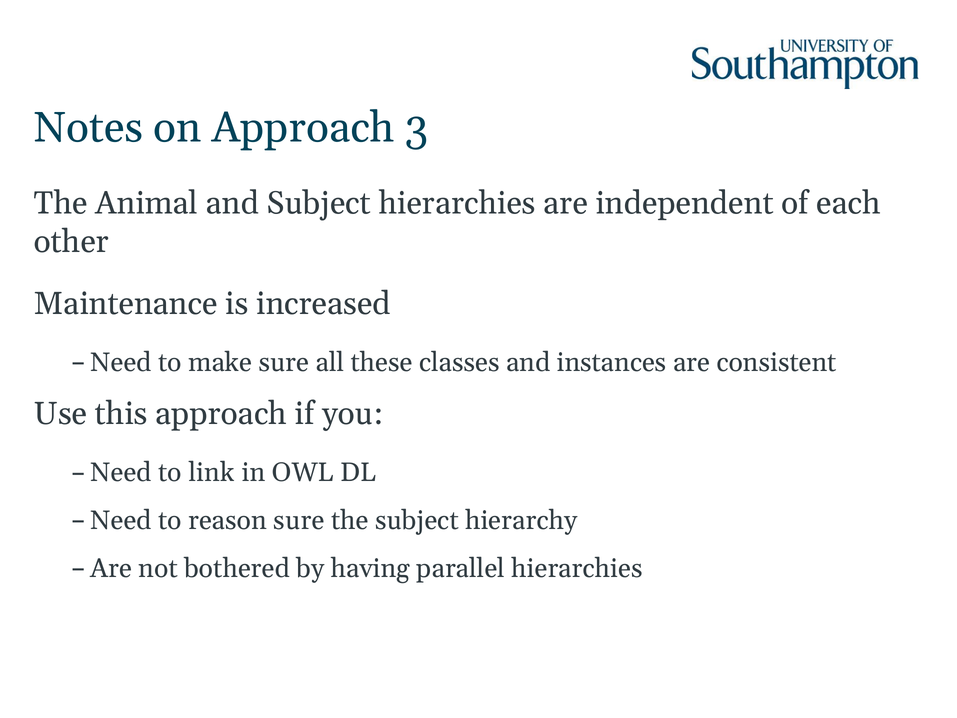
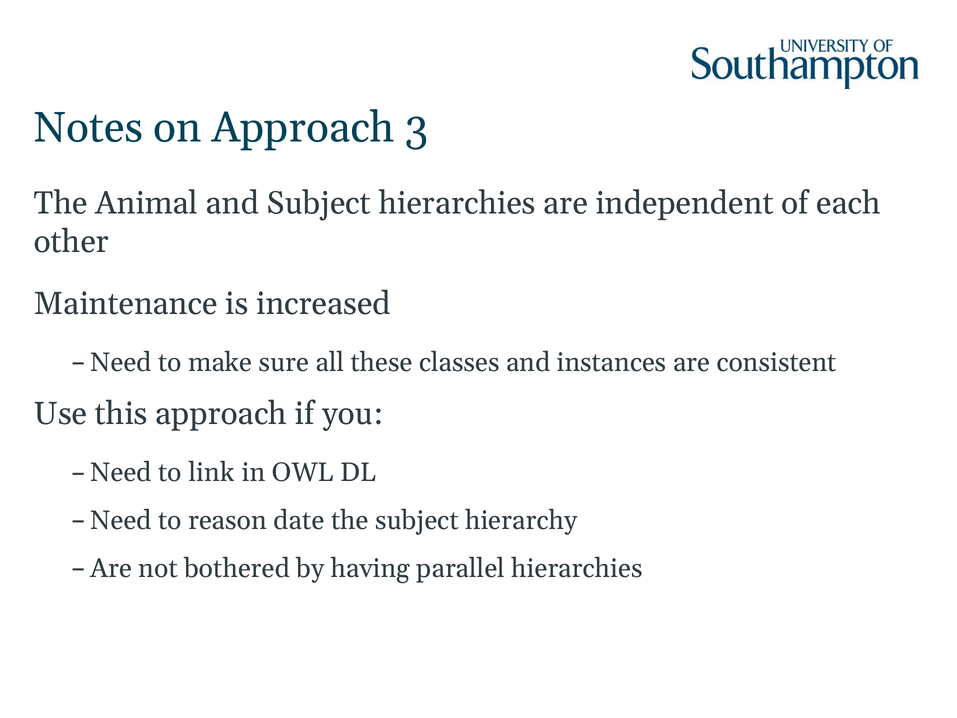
reason sure: sure -> date
